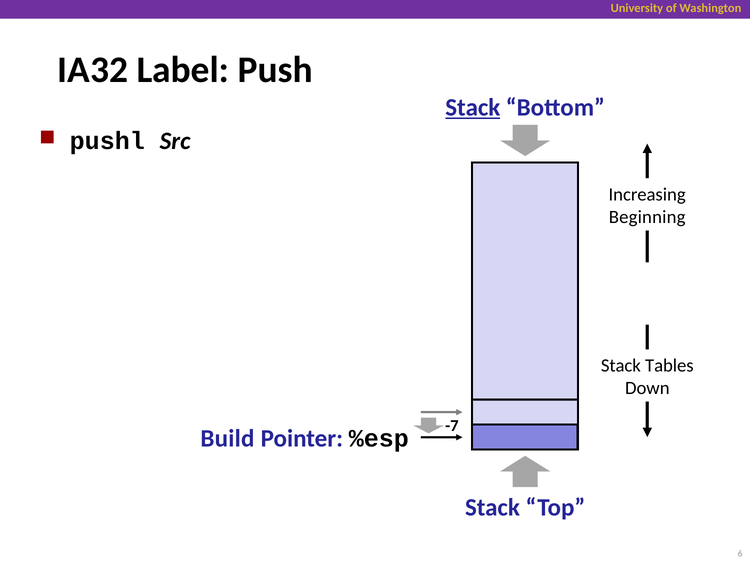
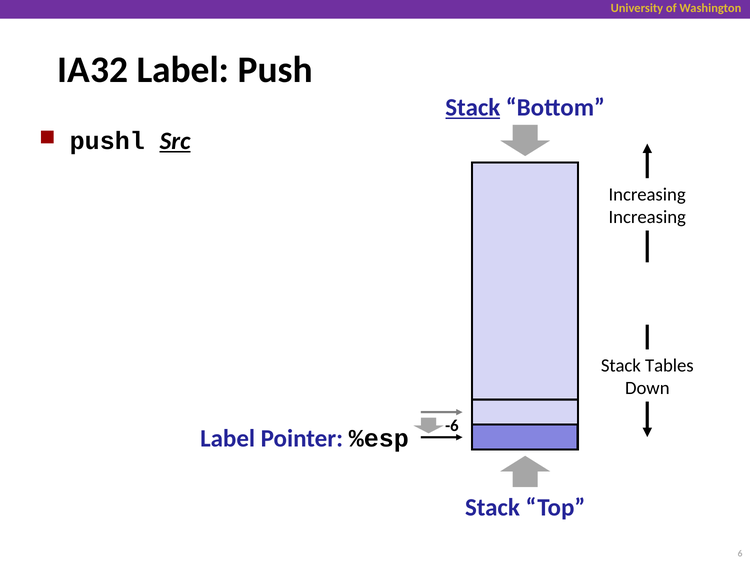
Src underline: none -> present
Beginning at (647, 217): Beginning -> Increasing
-7: -7 -> -6
Build at (227, 439): Build -> Label
